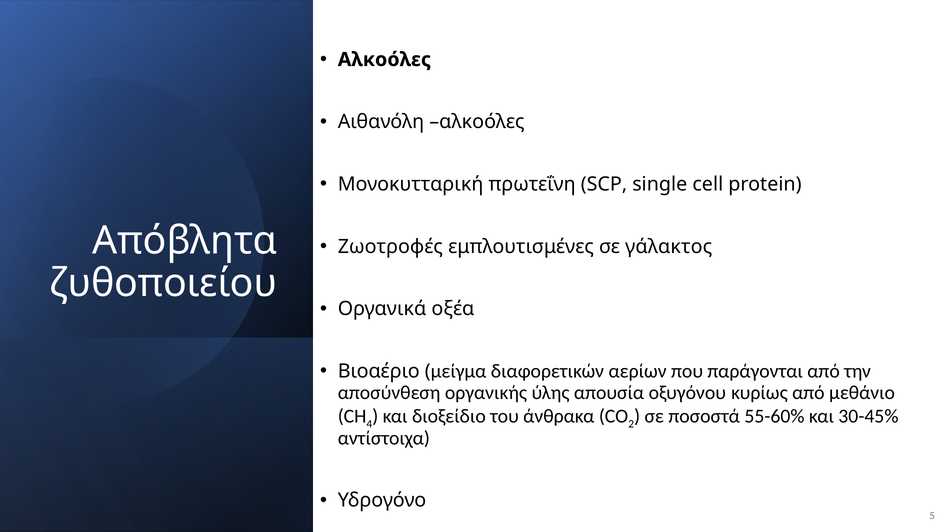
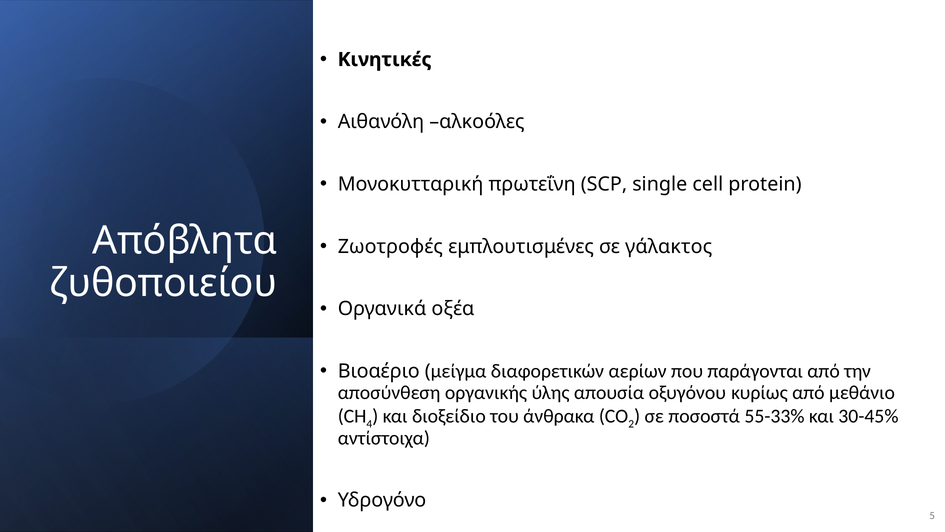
Αλκοόλες at (384, 60): Αλκοόλες -> Κινητικές
55-60%: 55-60% -> 55-33%
